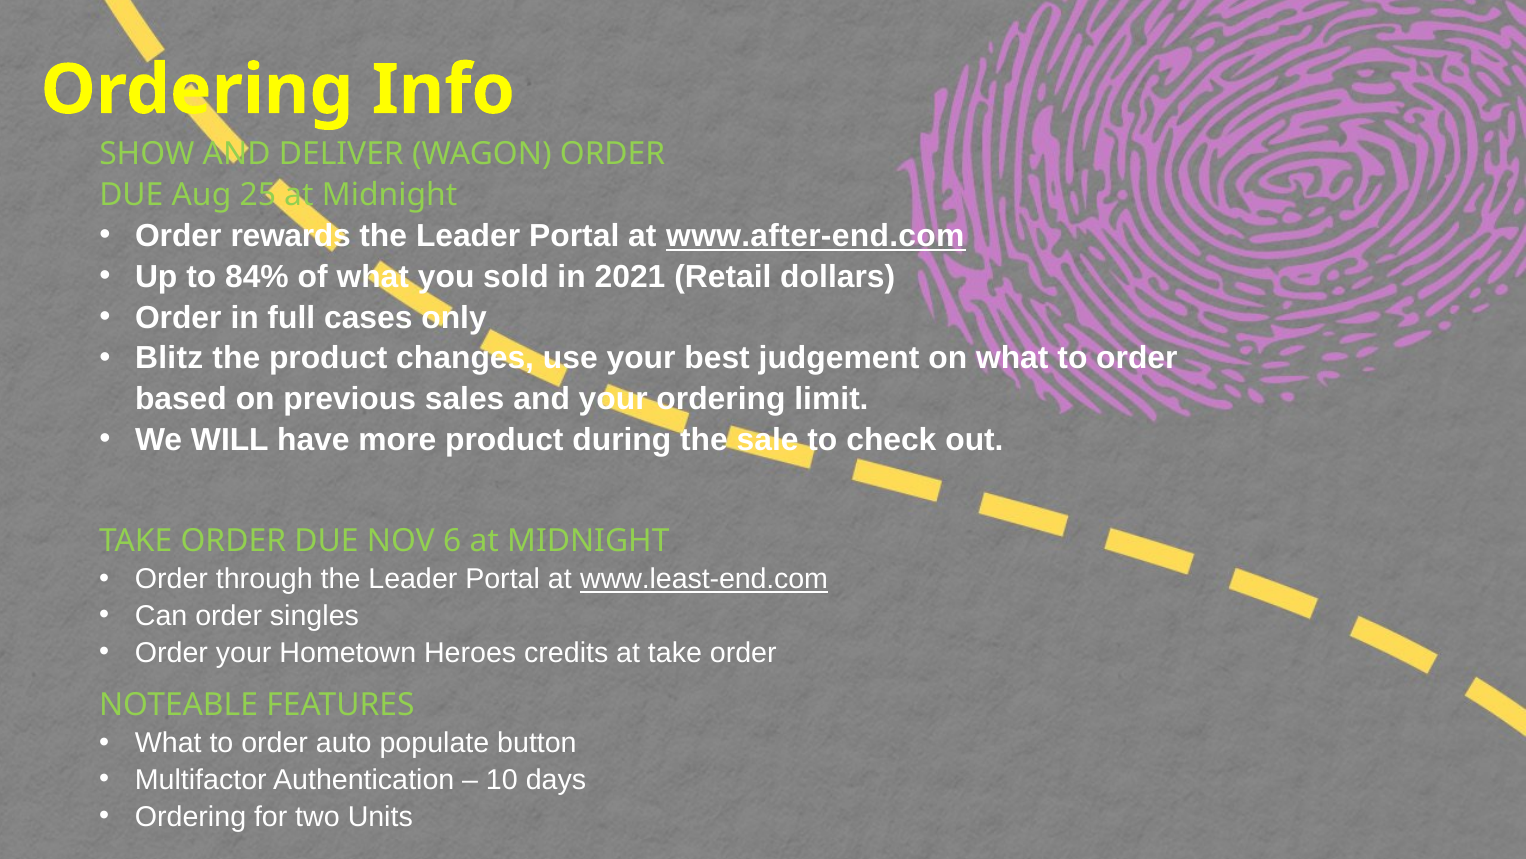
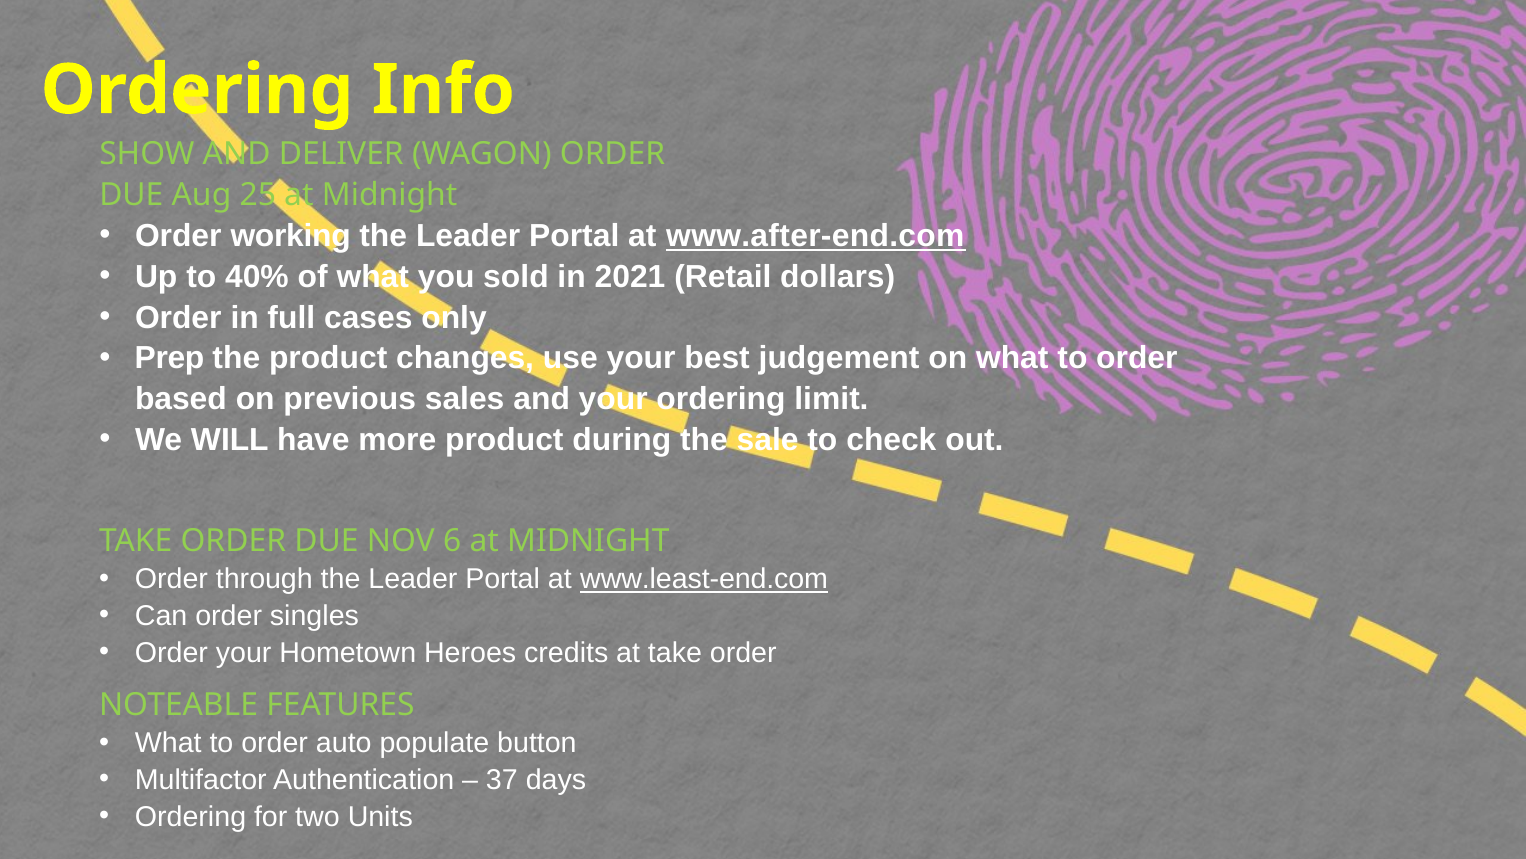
rewards: rewards -> working
84%: 84% -> 40%
Blitz: Blitz -> Prep
10: 10 -> 37
